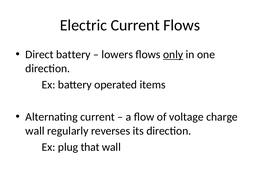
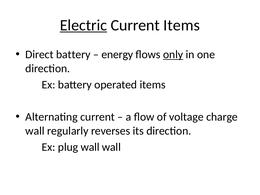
Electric underline: none -> present
Current Flows: Flows -> Items
lowers: lowers -> energy
plug that: that -> wall
